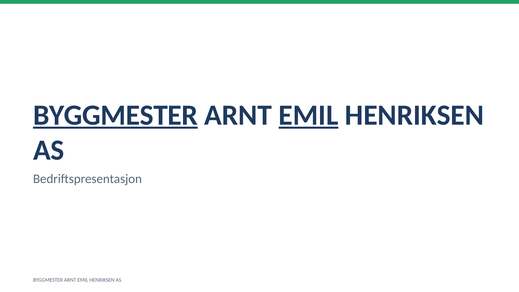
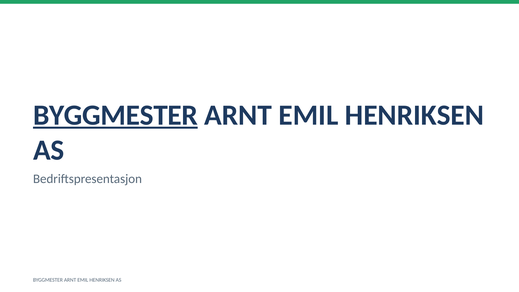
EMIL at (308, 115) underline: present -> none
